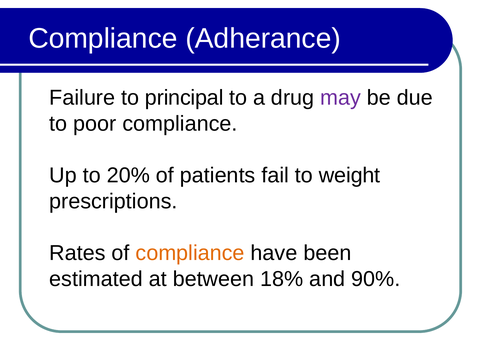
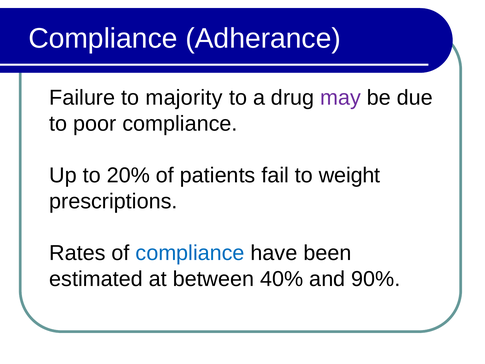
principal: principal -> majority
compliance at (190, 253) colour: orange -> blue
18%: 18% -> 40%
